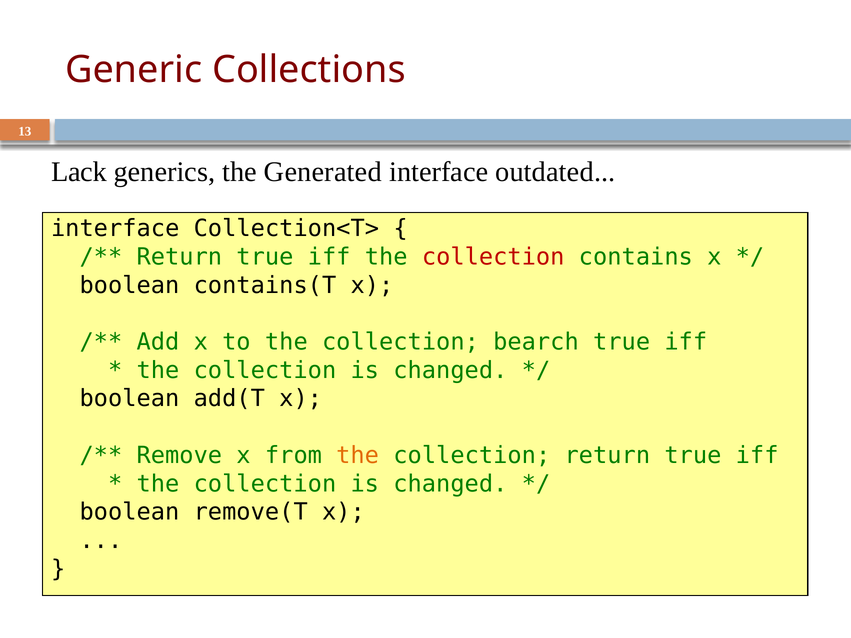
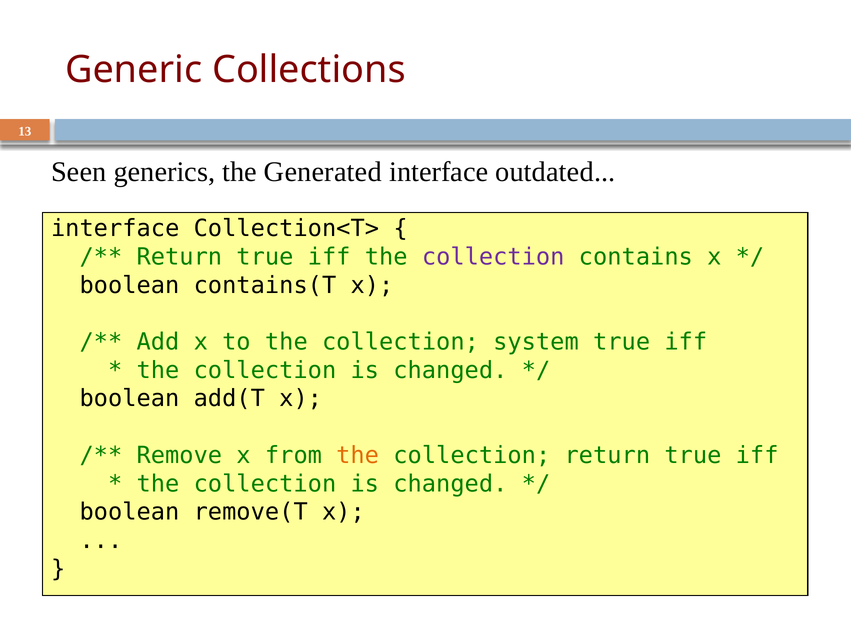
Lack: Lack -> Seen
collection at (493, 257) colour: red -> purple
bearch: bearch -> system
